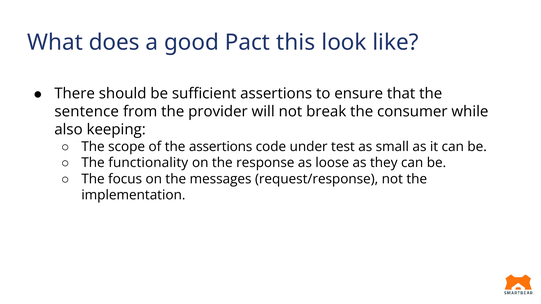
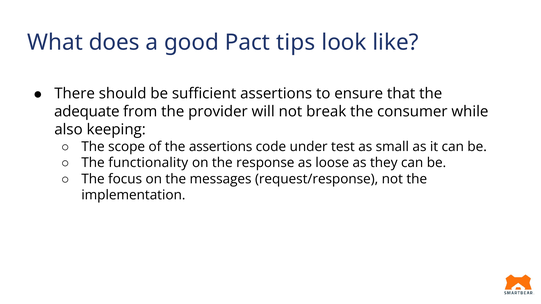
this: this -> tips
sentence: sentence -> adequate
